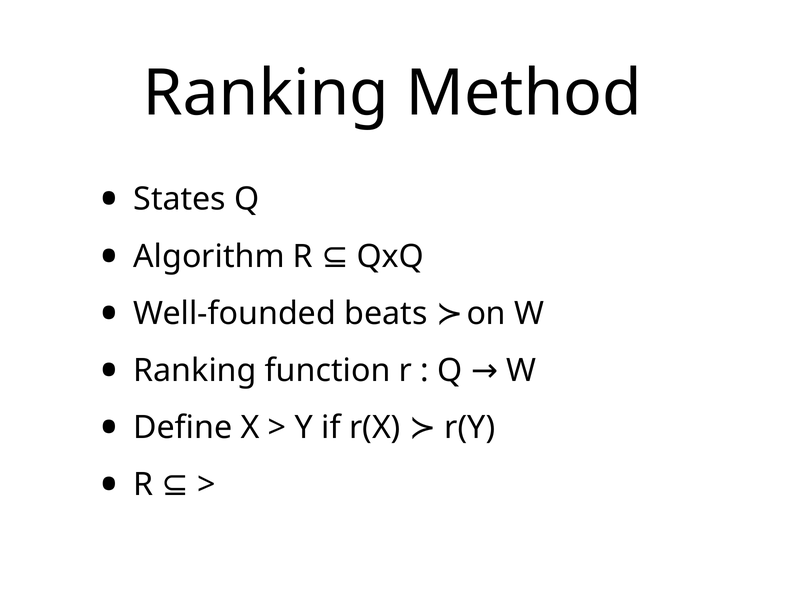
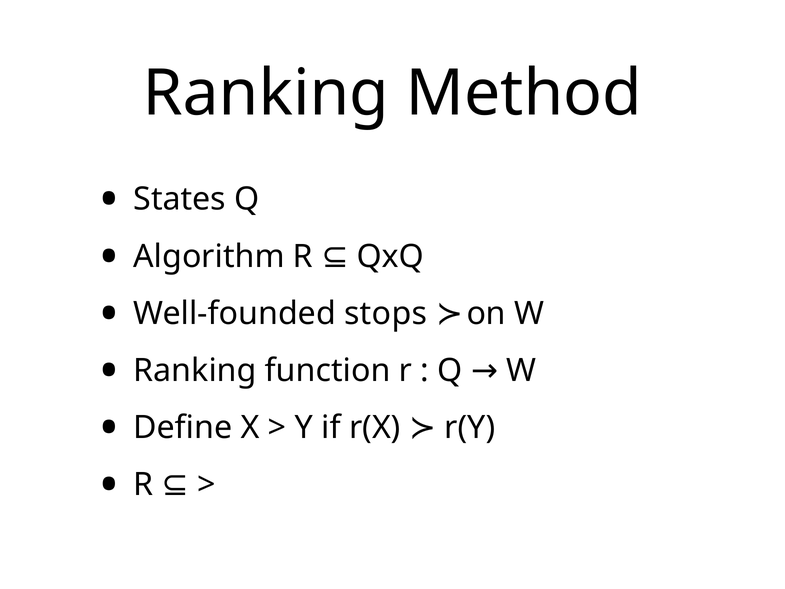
beats: beats -> stops
